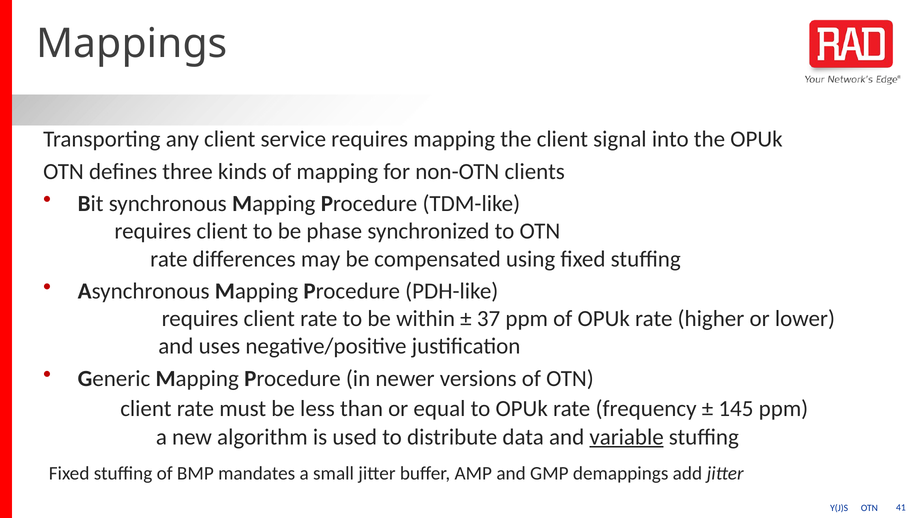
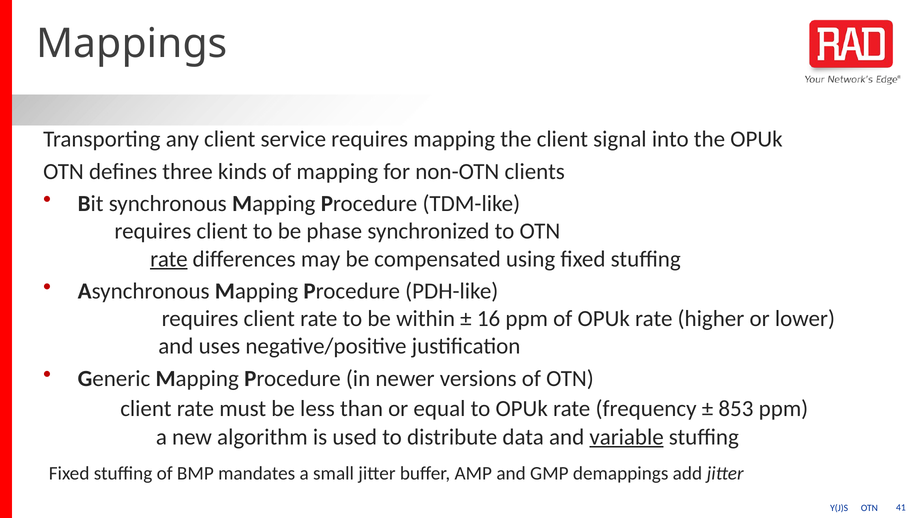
rate at (169, 259) underline: none -> present
37: 37 -> 16
145: 145 -> 853
